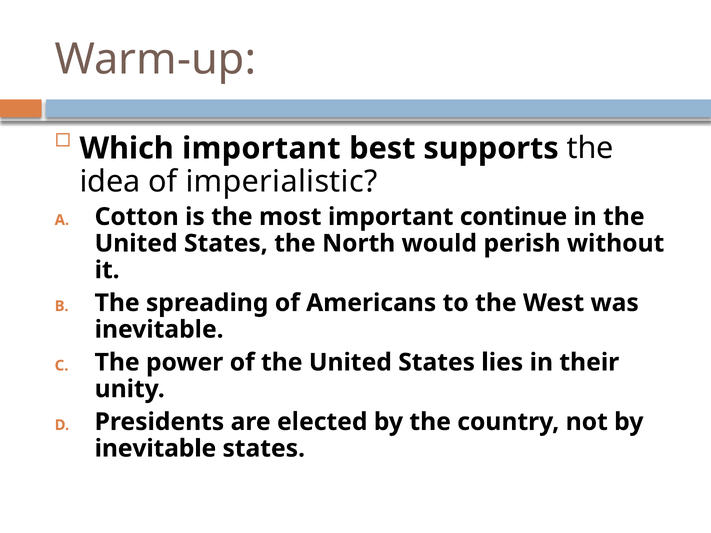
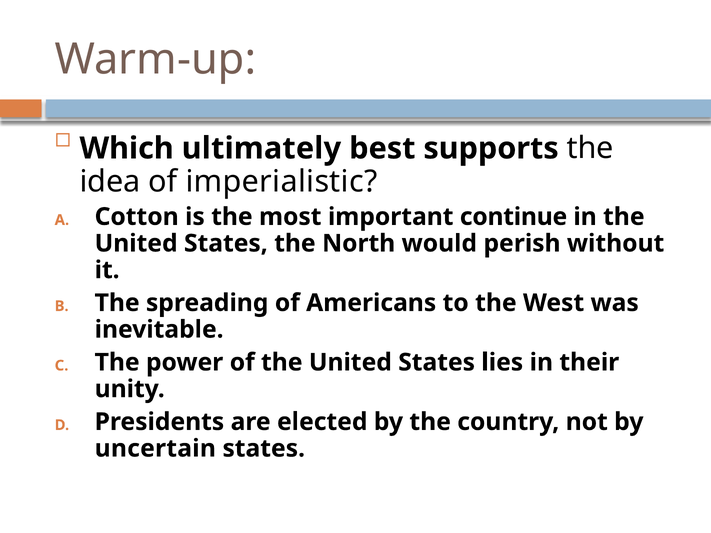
Which important: important -> ultimately
inevitable at (155, 449): inevitable -> uncertain
